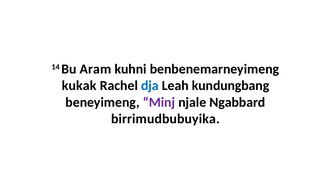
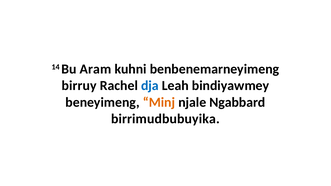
kukak: kukak -> birruy
kundungbang: kundungbang -> bindiyawmey
Minj colour: purple -> orange
